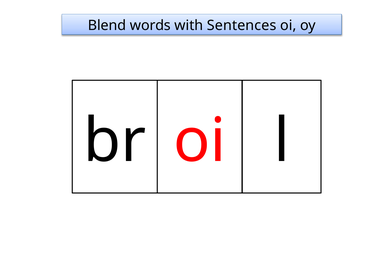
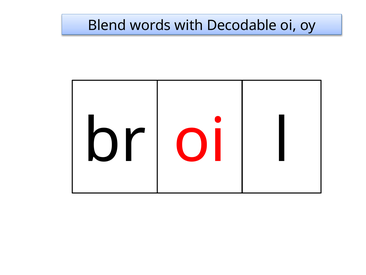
Sentences: Sentences -> Decodable
